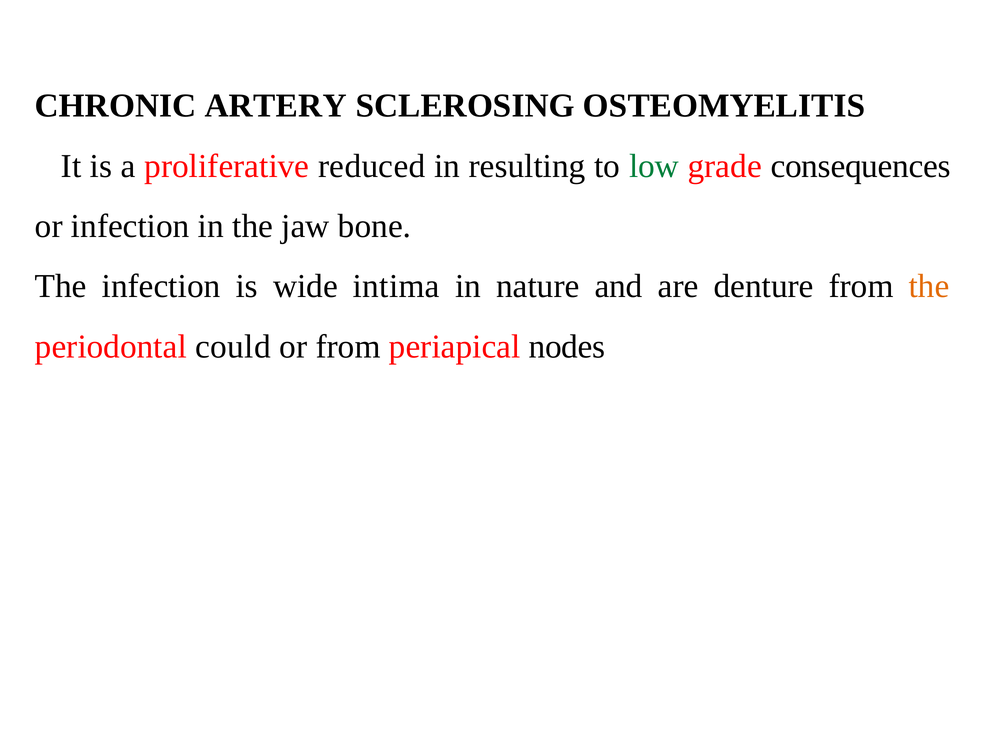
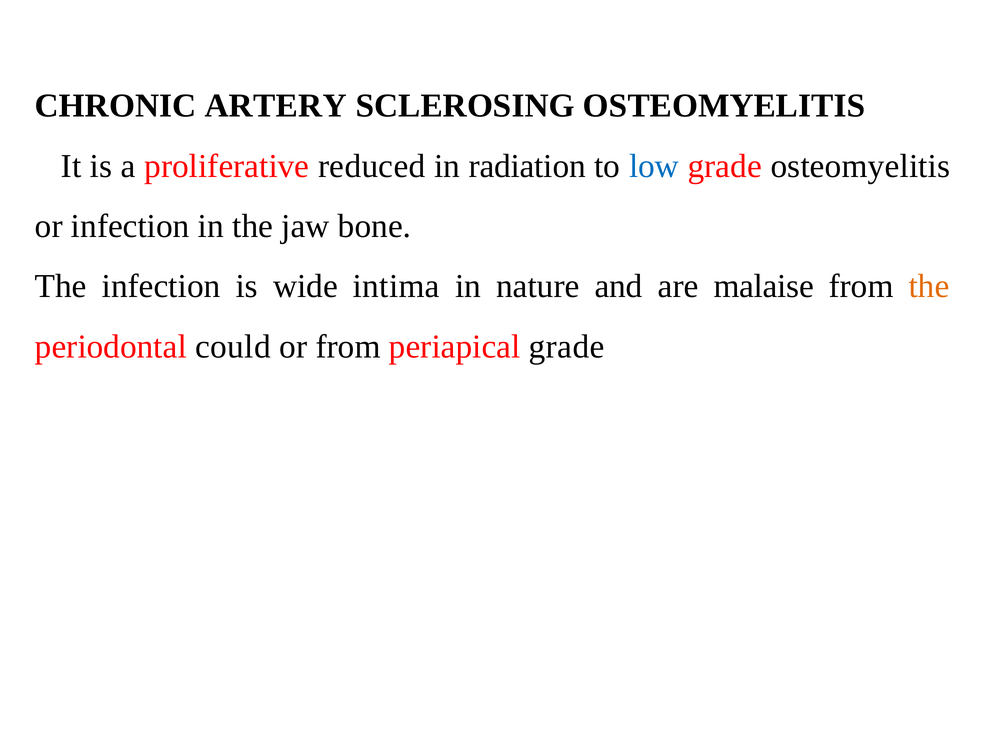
resulting: resulting -> radiation
low colour: green -> blue
grade consequences: consequences -> osteomyelitis
denture: denture -> malaise
periapical nodes: nodes -> grade
